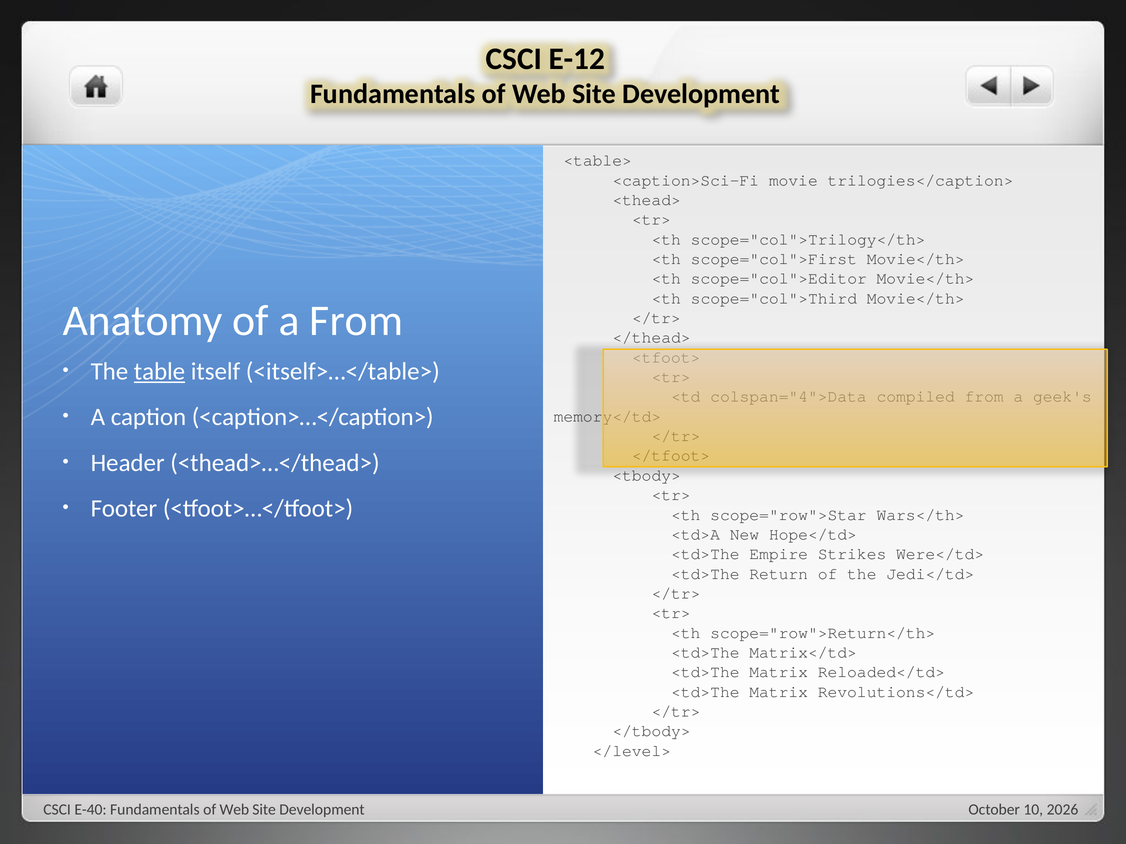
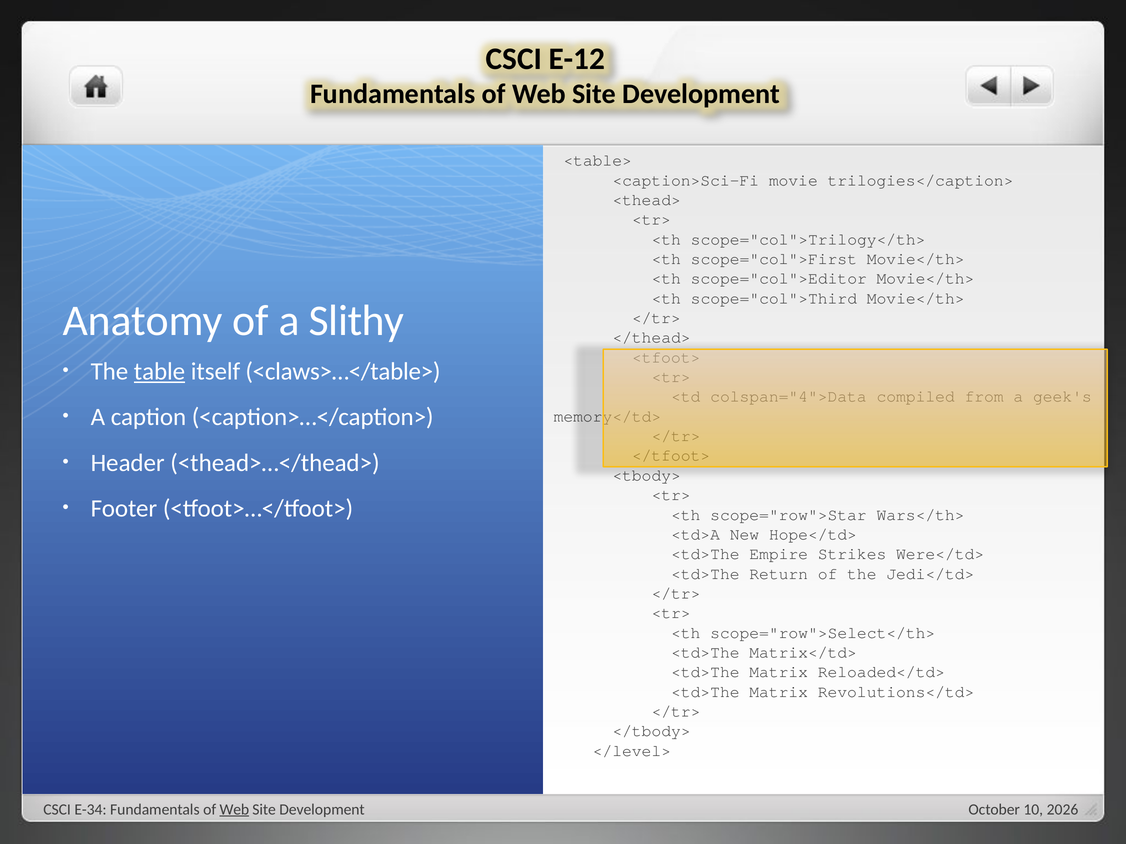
a From: From -> Slithy
<itself>…</table>: <itself>…</table> -> <claws>…</table>
scope="row">Return</th>: scope="row">Return</th> -> scope="row">Select</th>
E-40: E-40 -> E-34
Web at (234, 810) underline: none -> present
